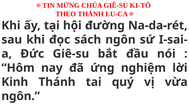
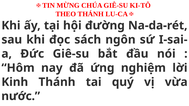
ngôn at (21, 96): ngôn -> nước
